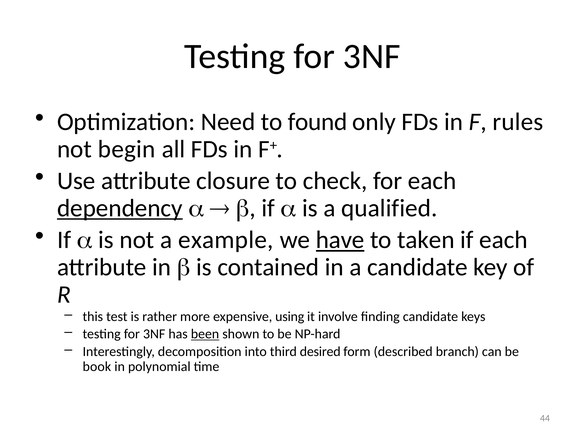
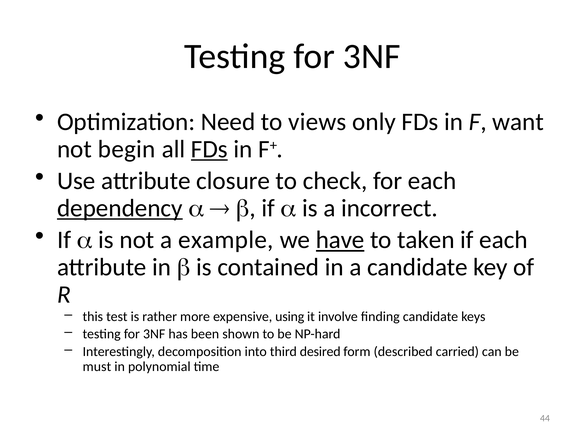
found: found -> views
rules: rules -> want
FDs at (209, 149) underline: none -> present
qualified: qualified -> incorrect
been underline: present -> none
branch: branch -> carried
book: book -> must
